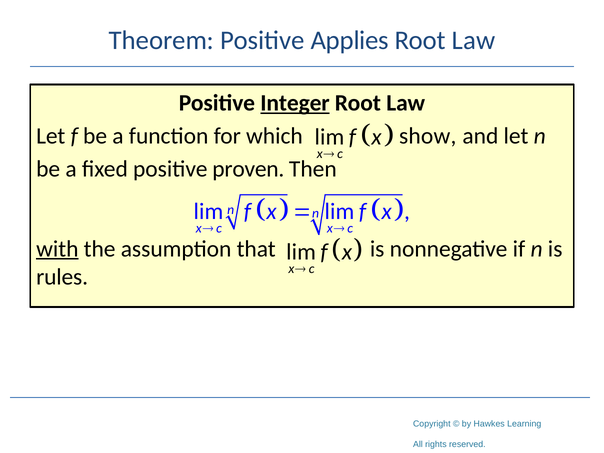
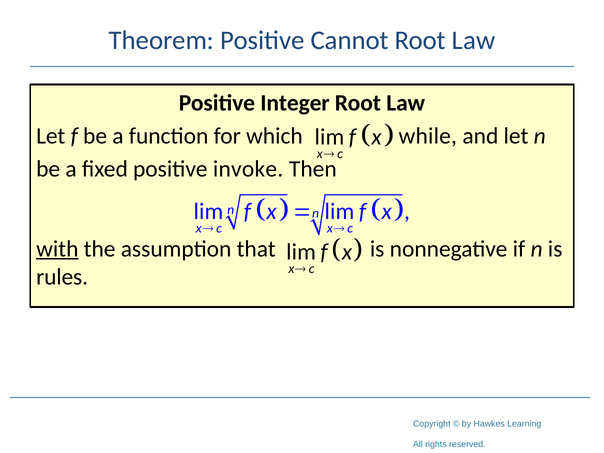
Applies: Applies -> Cannot
Integer underline: present -> none
show: show -> while
proven: proven -> invoke
